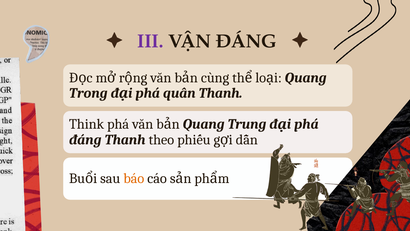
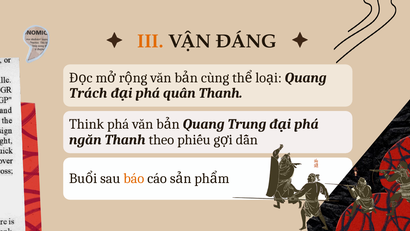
III colour: purple -> orange
Trong: Trong -> Trách
đáng at (85, 139): đáng -> ngăn
